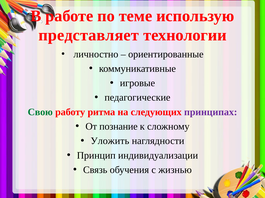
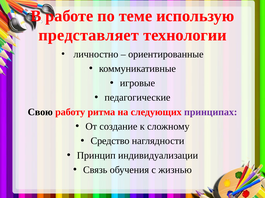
Свою colour: green -> black
познание: познание -> создание
Уложить: Уложить -> Средство
